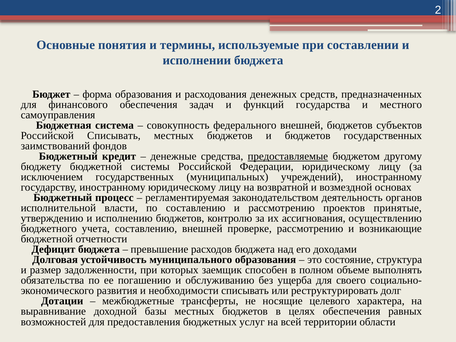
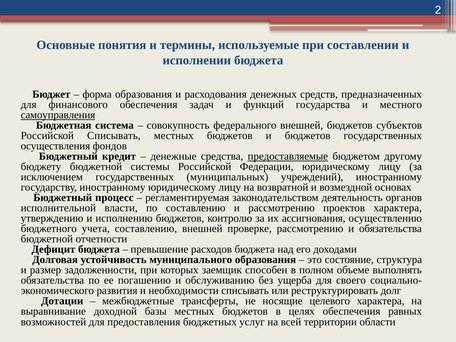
самоуправления underline: none -> present
заимствований: заимствований -> осуществления
проектов принятые: принятые -> характера
и возникающие: возникающие -> обязательства
